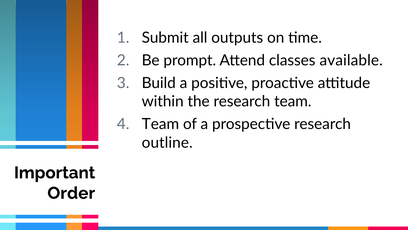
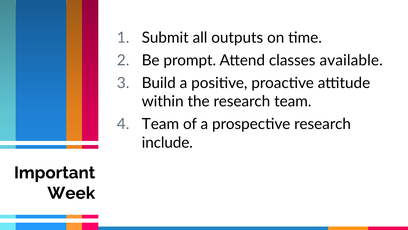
outline: outline -> include
Order: Order -> Week
